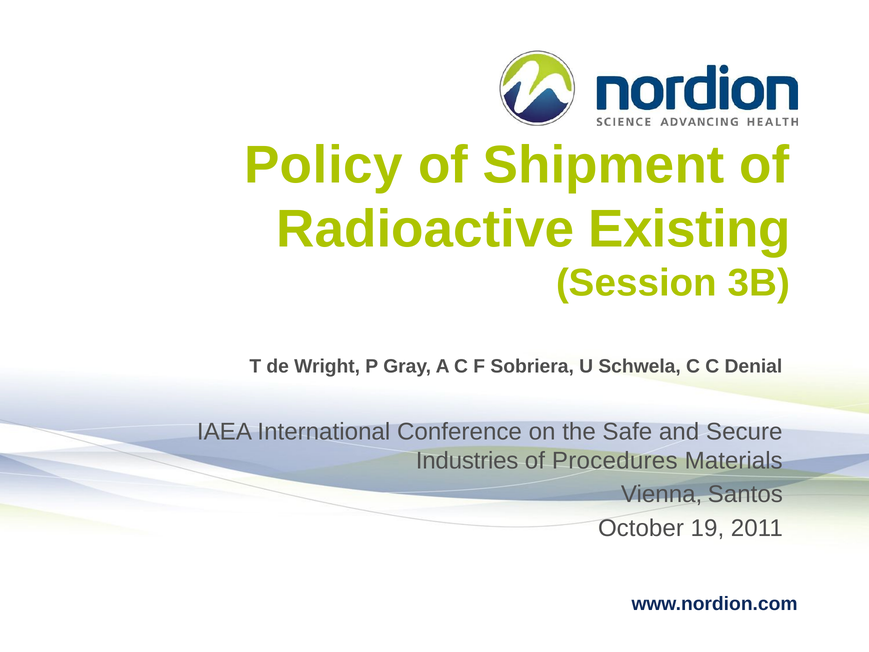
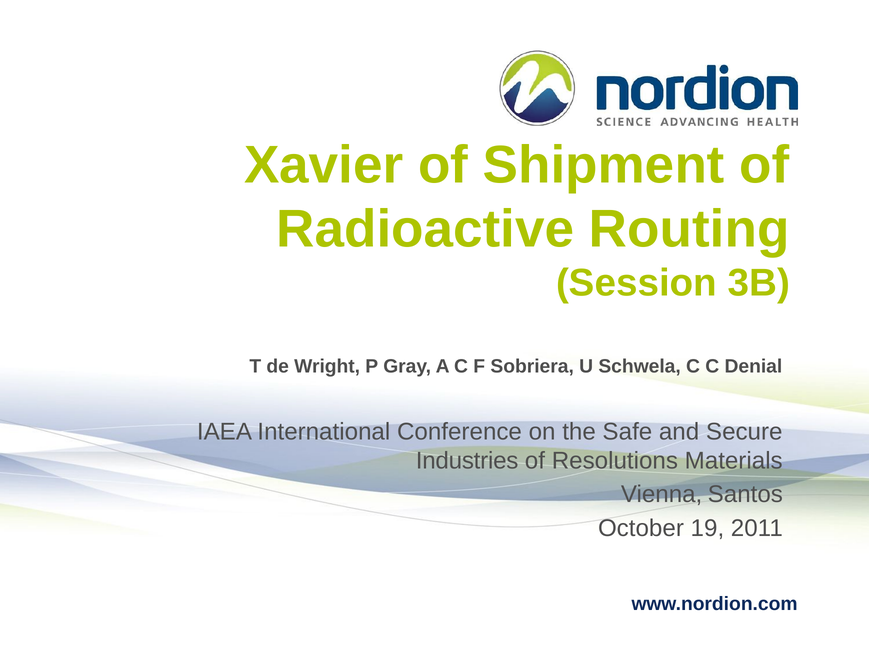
Policy: Policy -> Xavier
Existing: Existing -> Routing
Procedures: Procedures -> Resolutions
